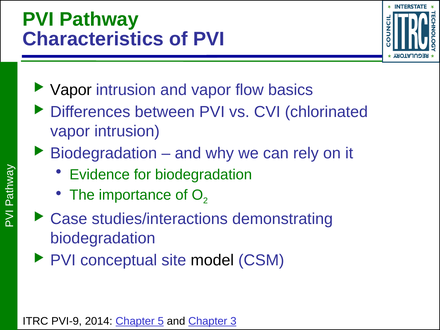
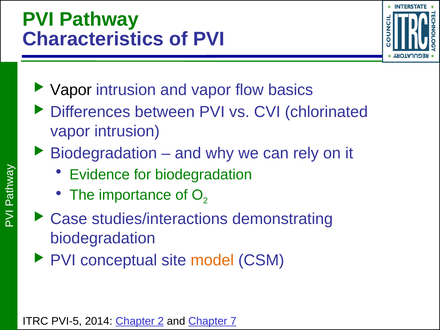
model colour: black -> orange
PVI-9: PVI-9 -> PVI-5
Chapter 5: 5 -> 2
3: 3 -> 7
